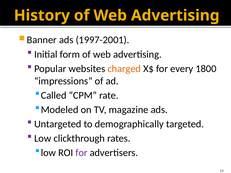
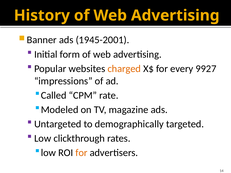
1997-2001: 1997-2001 -> 1945-2001
1800: 1800 -> 9927
for at (81, 153) colour: purple -> orange
